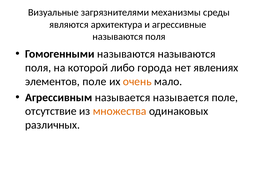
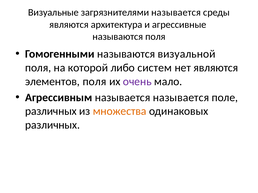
загрязнителями механизмы: механизмы -> называется
называются называются: называются -> визуальной
города: города -> систем
нет явлениях: явлениях -> являются
элементов поле: поле -> поля
очень colour: orange -> purple
отсутствие at (51, 111): отсутствие -> различных
